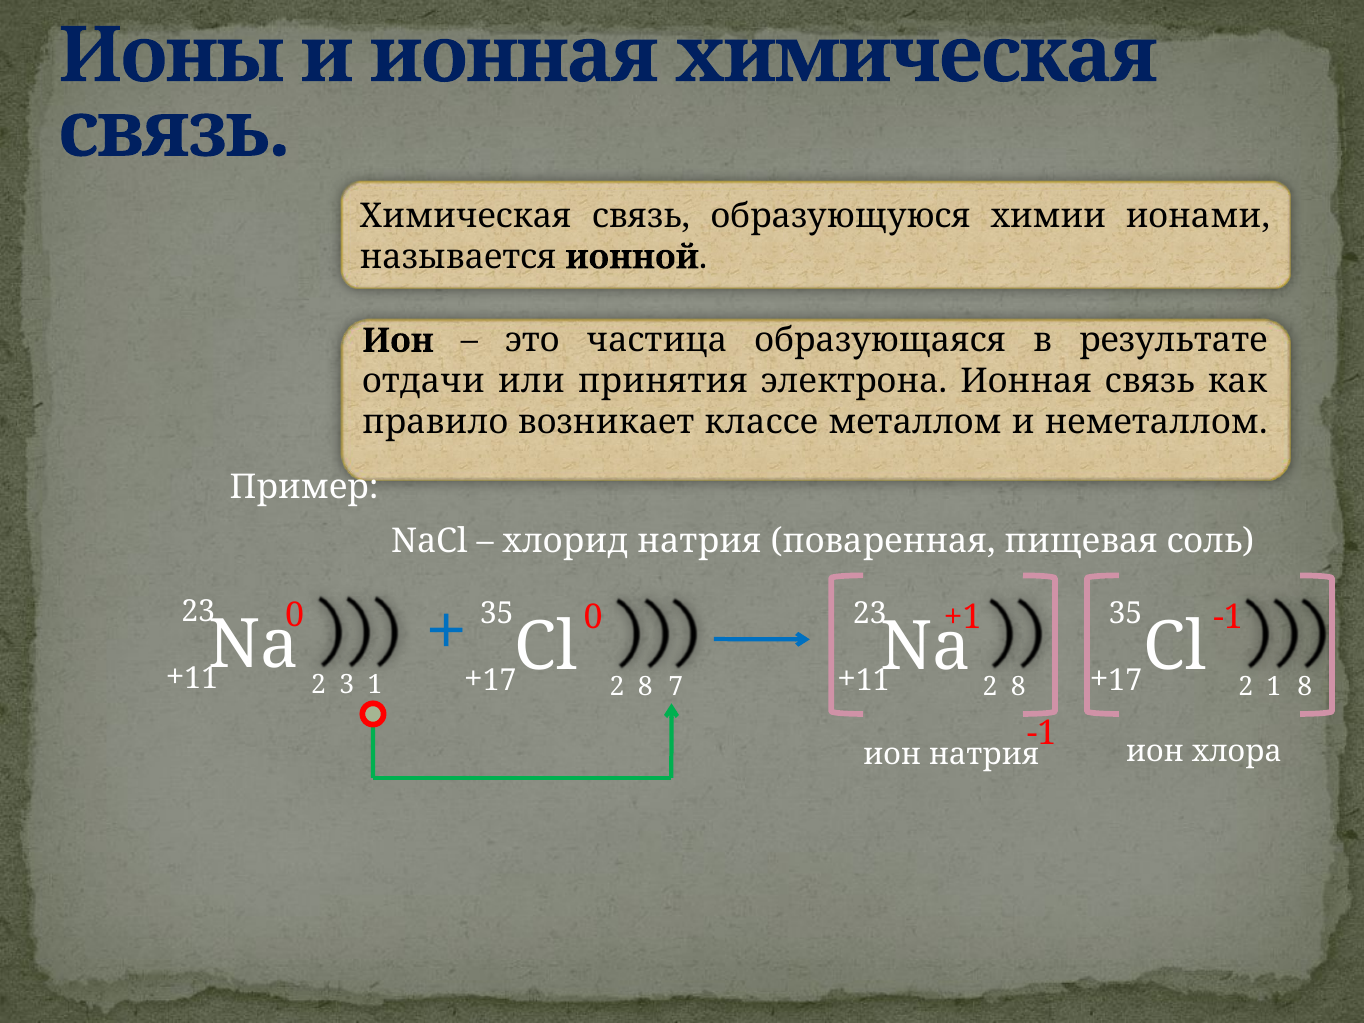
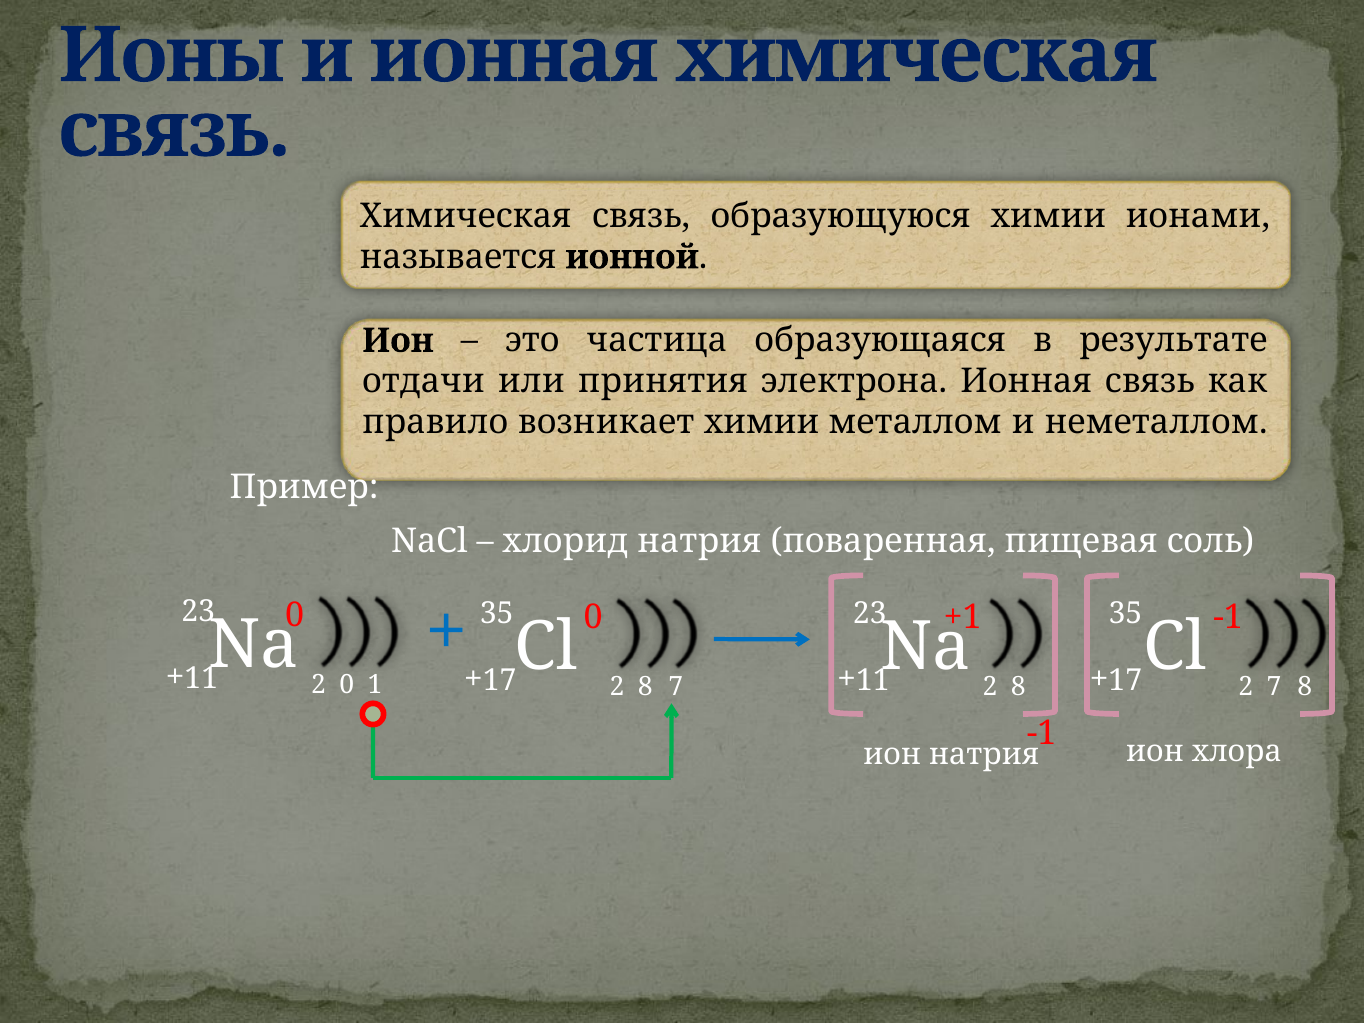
возникает классе: классе -> химии
2 3: 3 -> 0
2 1: 1 -> 7
